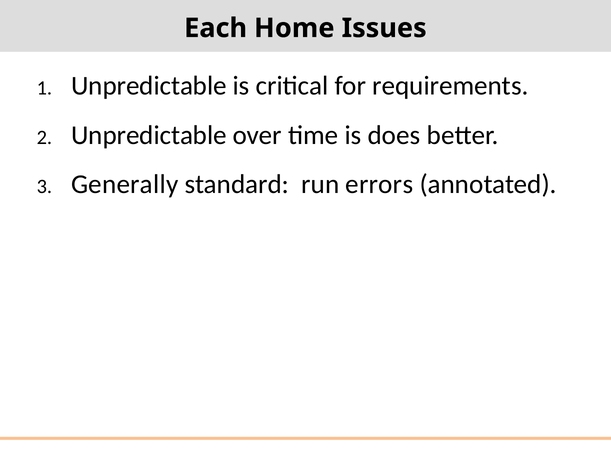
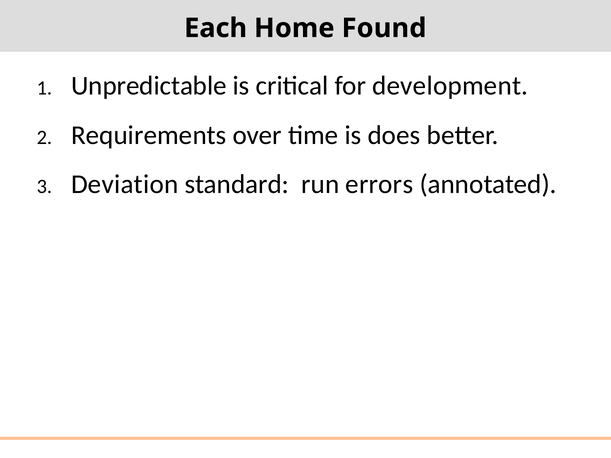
Issues: Issues -> Found
requirements: requirements -> development
Unpredictable at (149, 135): Unpredictable -> Requirements
Generally: Generally -> Deviation
